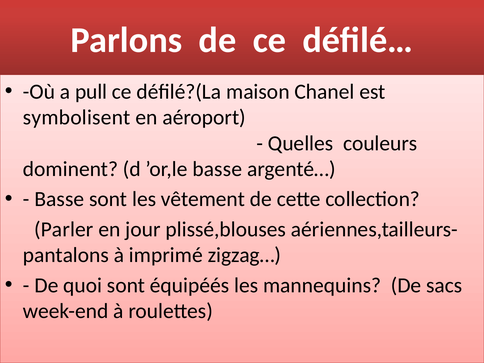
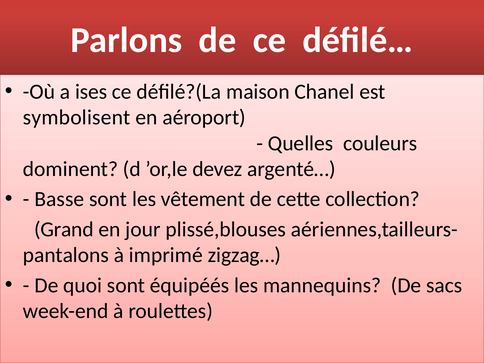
pull: pull -> ises
’or,le basse: basse -> devez
Parler: Parler -> Grand
